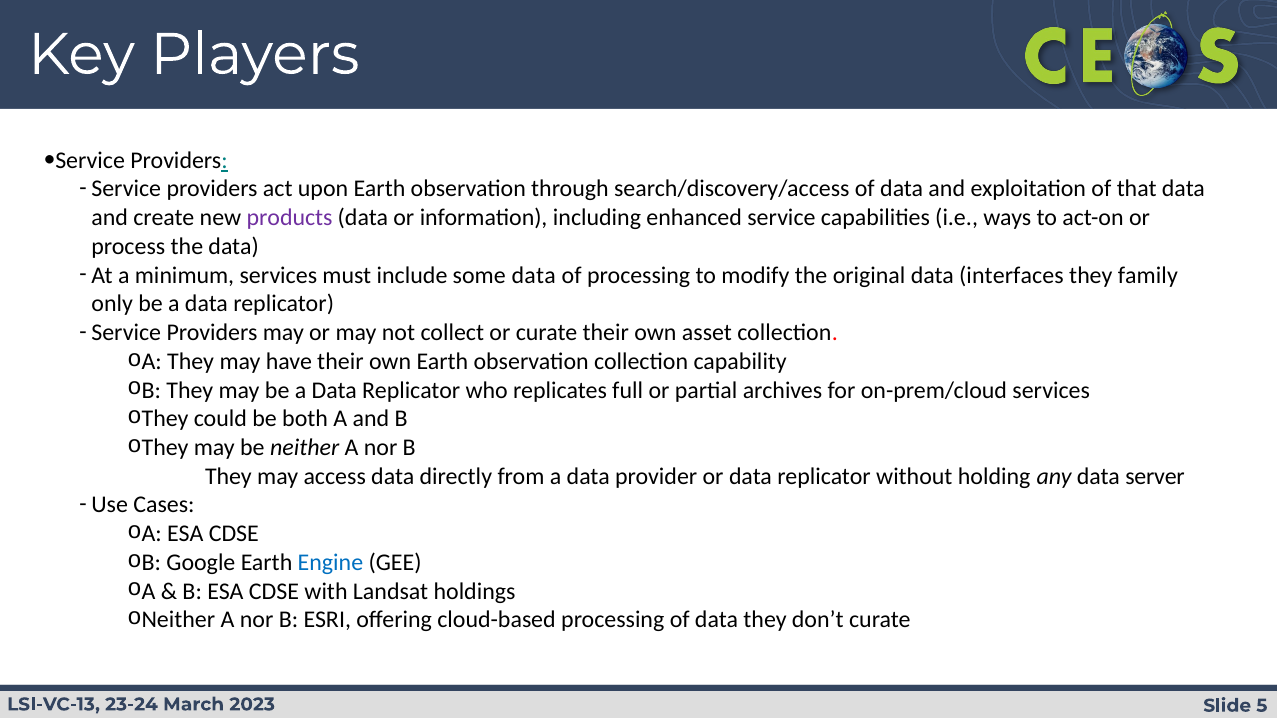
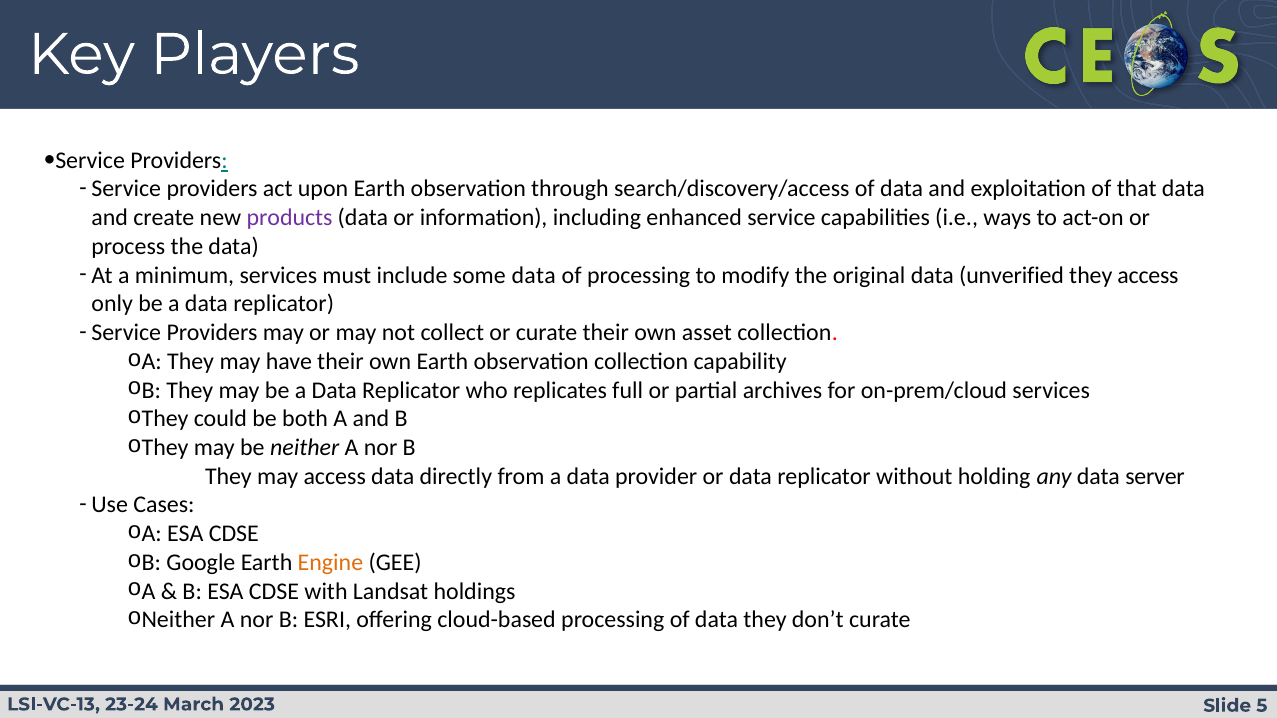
interfaces: interfaces -> unverified
they family: family -> access
Engine colour: blue -> orange
